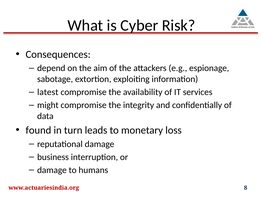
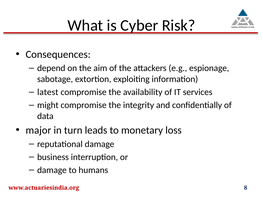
found: found -> major
